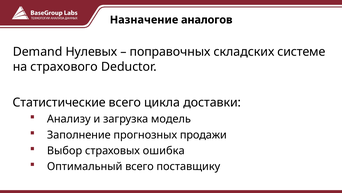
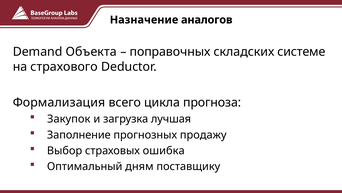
Нулевых: Нулевых -> Объекта
Статистические: Статистические -> Формализация
доставки: доставки -> прогноза
Анализу: Анализу -> Закупок
модель: модель -> лучшая
продажи: продажи -> продажу
Оптимальный всего: всего -> дням
